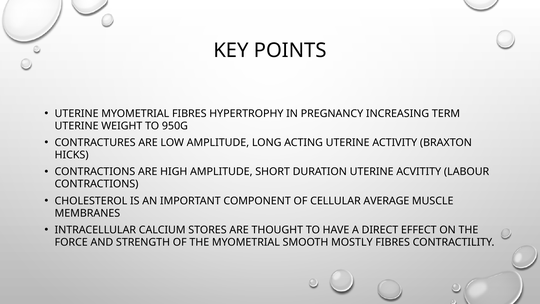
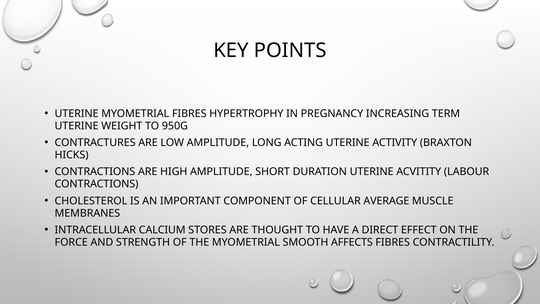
MOSTLY: MOSTLY -> AFFECTS
